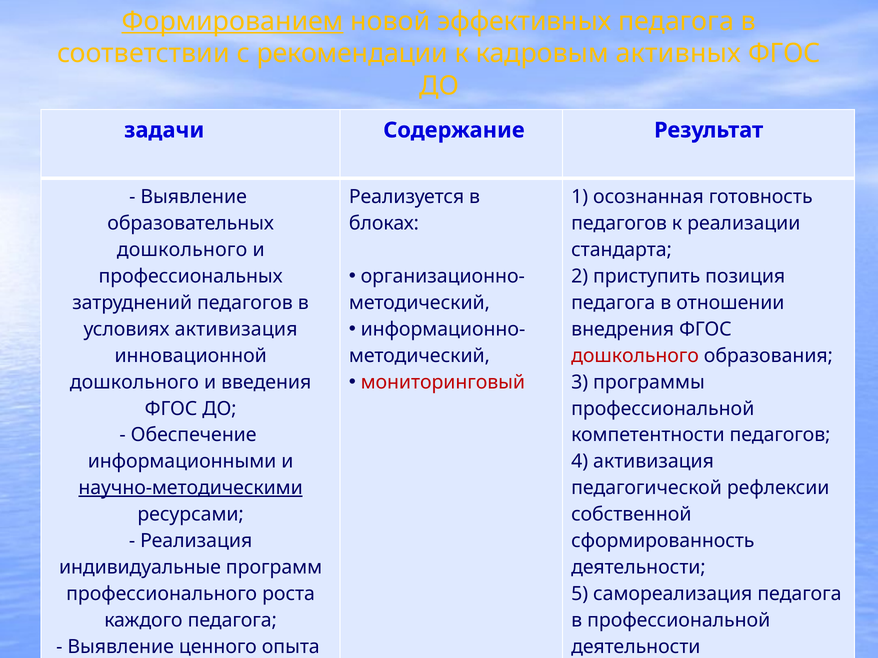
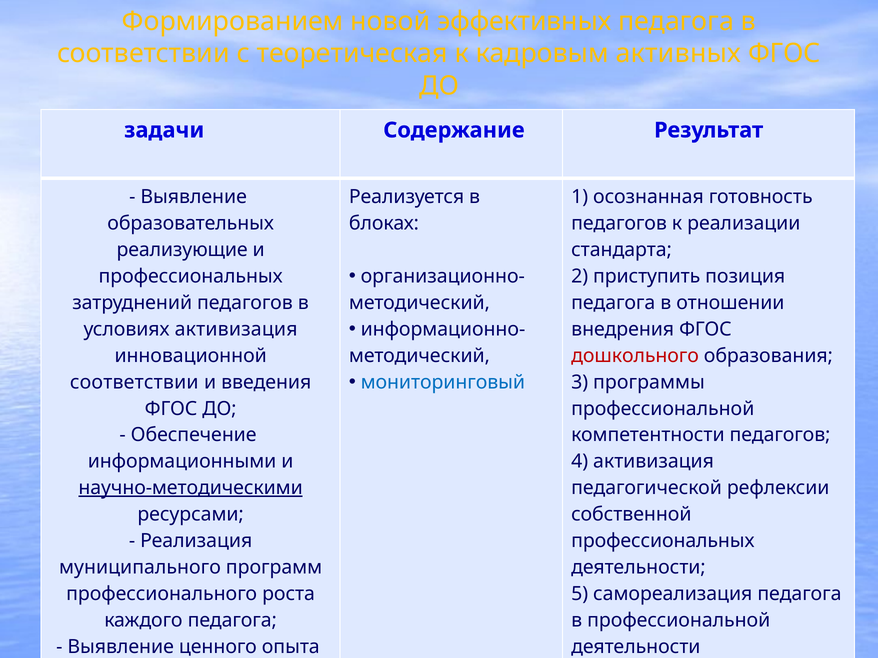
Формированием underline: present -> none
рекомендации: рекомендации -> теоретическая
дошкольного at (182, 250): дошкольного -> реализующие
мониторинговый colour: red -> blue
дошкольного at (134, 382): дошкольного -> соответствии
сформированность at (663, 541): сформированность -> профессиональных
индивидуальные: индивидуальные -> муниципального
